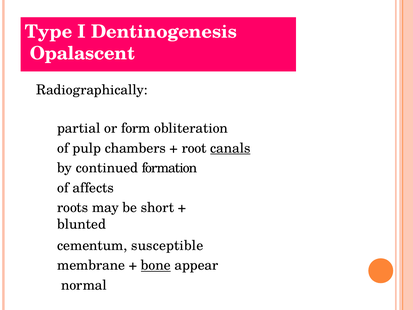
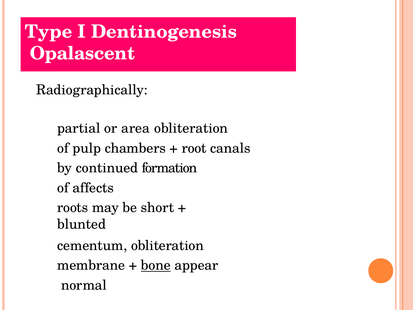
form: form -> area
canals underline: present -> none
cementum susceptible: susceptible -> obliteration
